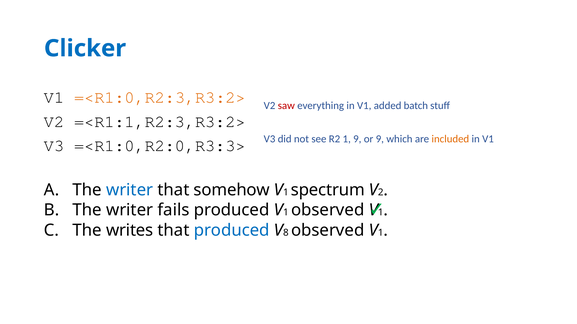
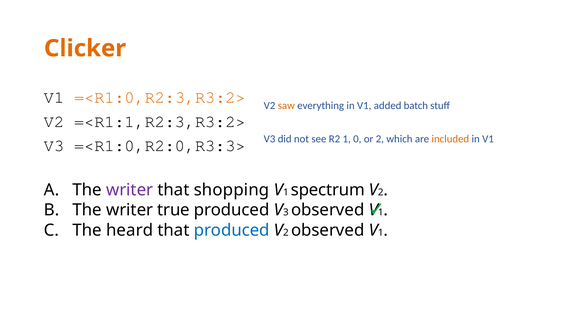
Clicker colour: blue -> orange
saw colour: red -> orange
1 9: 9 -> 0
or 9: 9 -> 2
writer at (130, 190) colour: blue -> purple
somehow: somehow -> shopping
fails: fails -> true
1 at (286, 213): 1 -> 3
writes: writes -> heard
8 at (286, 233): 8 -> 2
